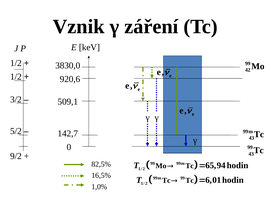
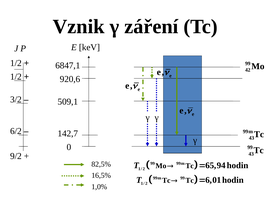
3830,0: 3830,0 -> 6847,1
5/2: 5/2 -> 6/2
